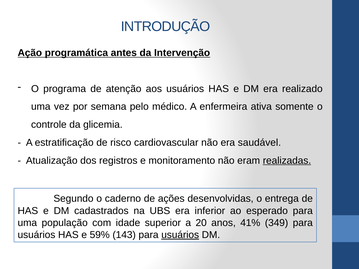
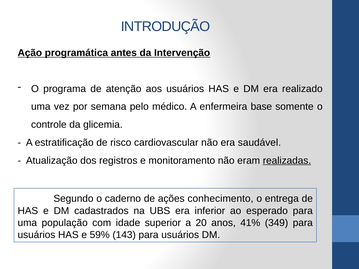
ativa: ativa -> base
desenvolvidas: desenvolvidas -> conhecimento
usuários at (180, 235) underline: present -> none
